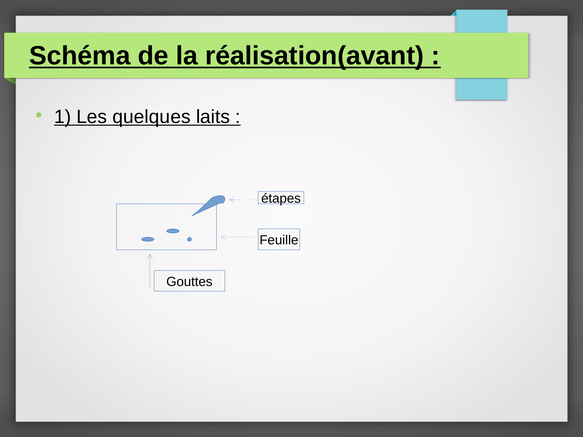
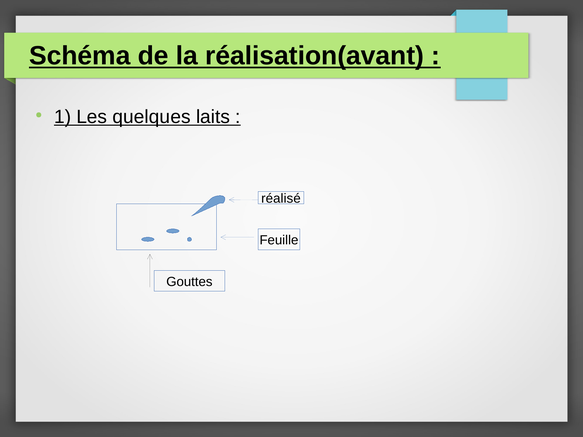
étapes: étapes -> réalisé
